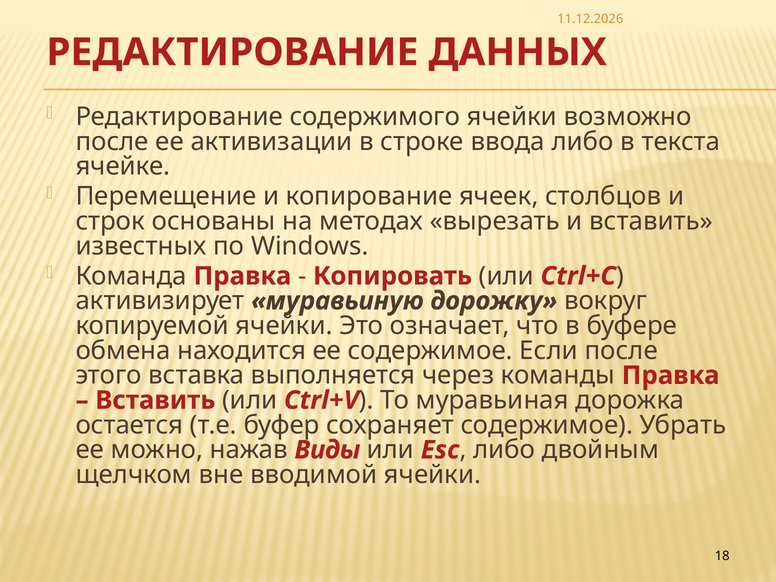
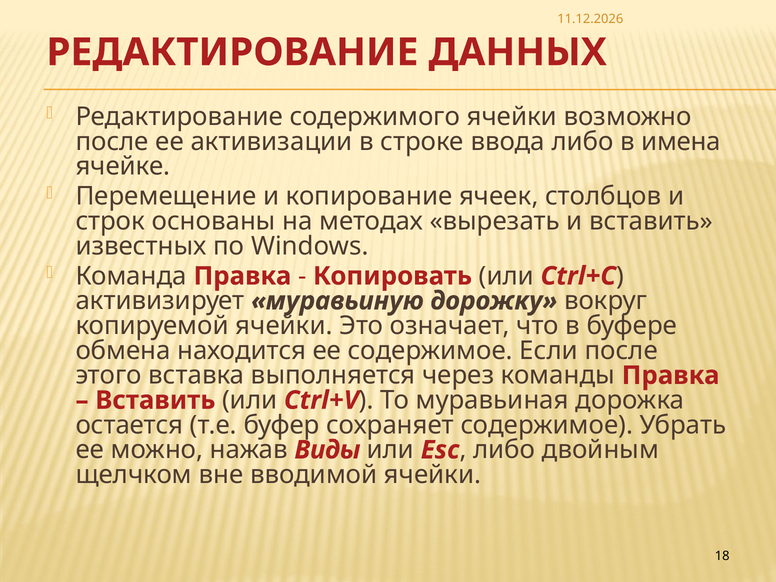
текста: текста -> имена
